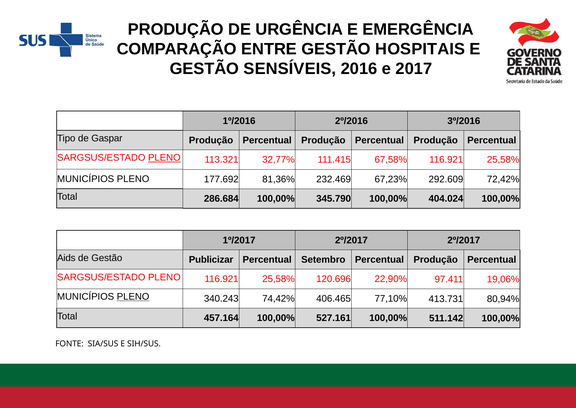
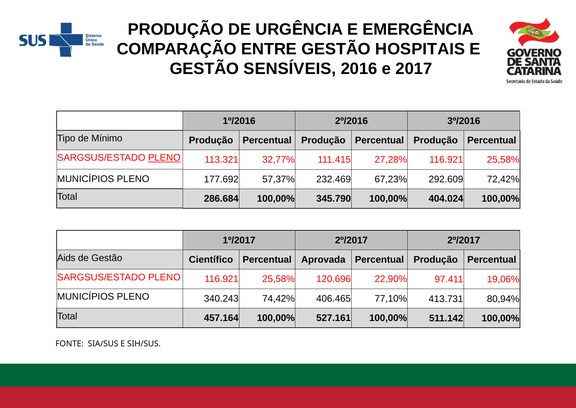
Gaspar: Gaspar -> Mínimo
67,58%: 67,58% -> 27,28%
81,36%: 81,36% -> 57,37%
Publicizar: Publicizar -> Científico
Setembro: Setembro -> Aprovada
PLENO at (133, 296) underline: present -> none
